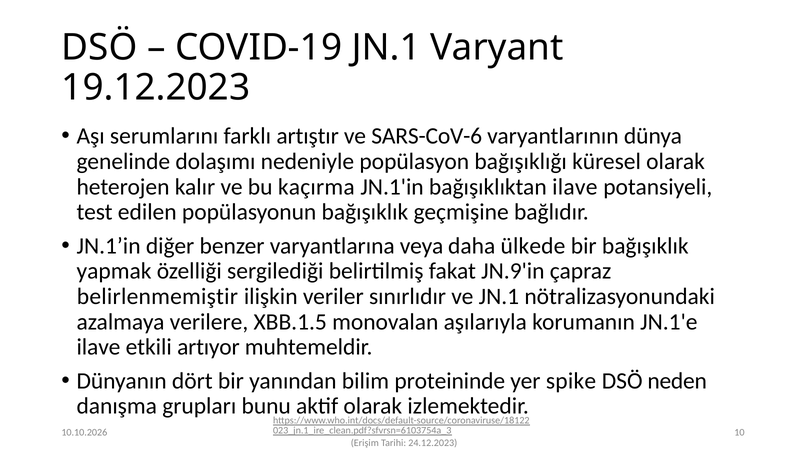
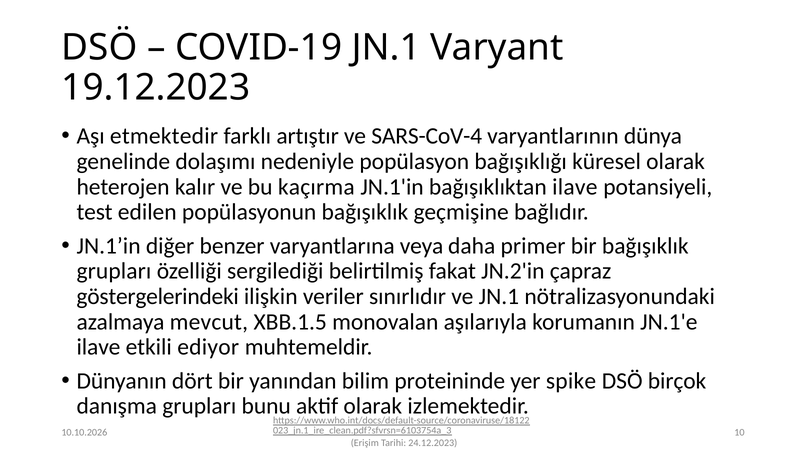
serumlarını: serumlarını -> etmektedir
SARS-CoV-6: SARS-CoV-6 -> SARS-CoV-4
ülkede: ülkede -> primer
yapmak at (114, 271): yapmak -> grupları
JN.9'in: JN.9'in -> JN.2'in
belirlenmemiştir: belirlenmemiştir -> göstergelerindeki
verilere: verilere -> mevcut
artıyor: artıyor -> ediyor
neden: neden -> birçok
